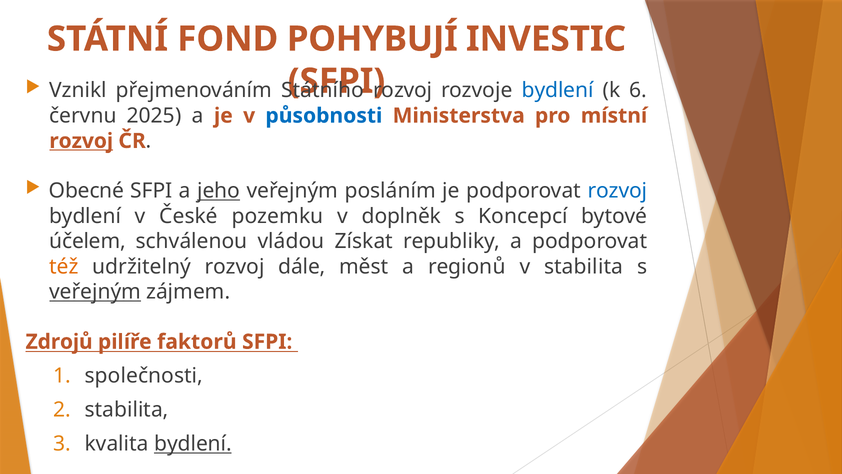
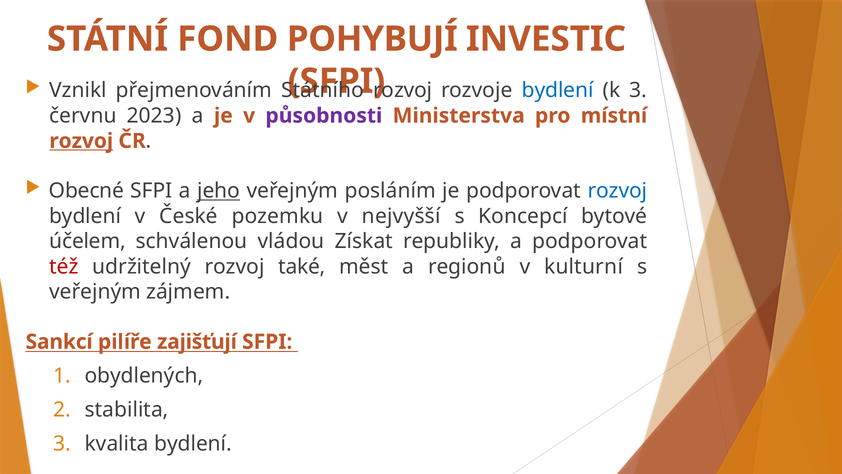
k 6: 6 -> 3
2025: 2025 -> 2023
působnosti colour: blue -> purple
doplněk: doplněk -> nejvyšší
též colour: orange -> red
dále: dále -> také
v stabilita: stabilita -> kulturní
veřejným at (95, 292) underline: present -> none
Zdrojů: Zdrojů -> Sankcí
faktorů: faktorů -> zajišťují
společnosti: společnosti -> obydlených
bydlení at (193, 444) underline: present -> none
